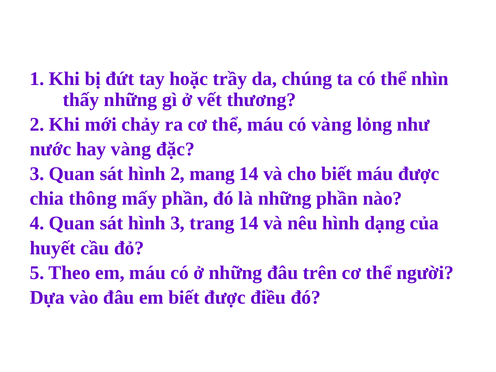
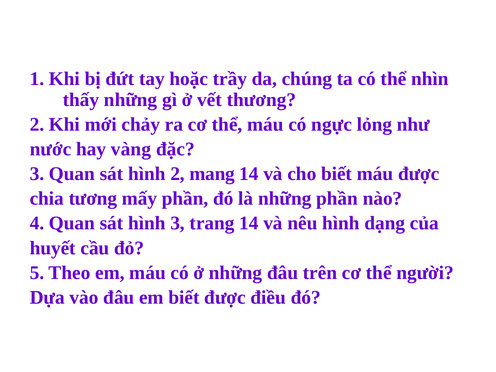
có vàng: vàng -> ngực
thông: thông -> tương
